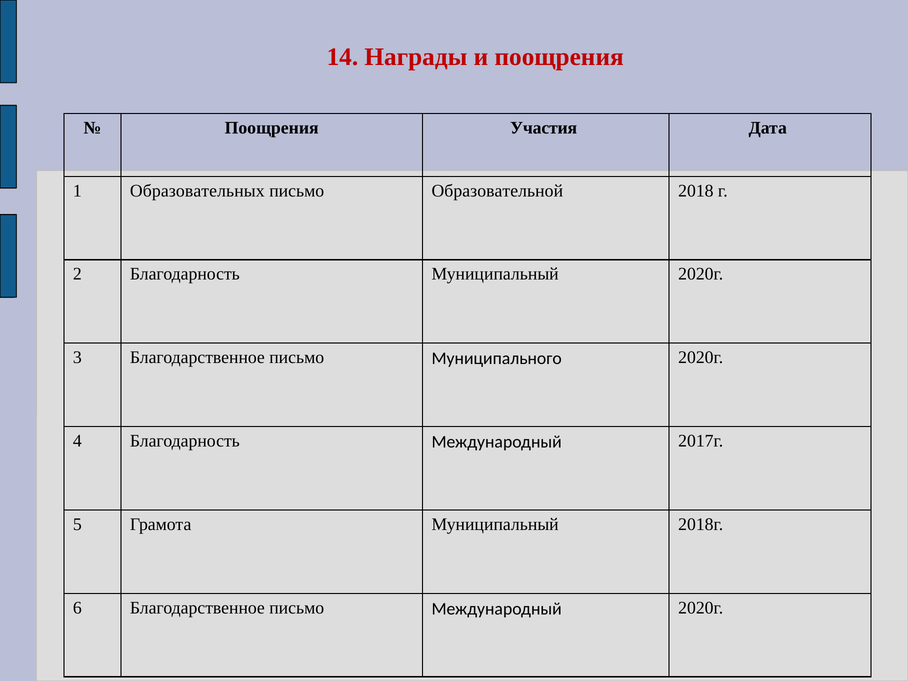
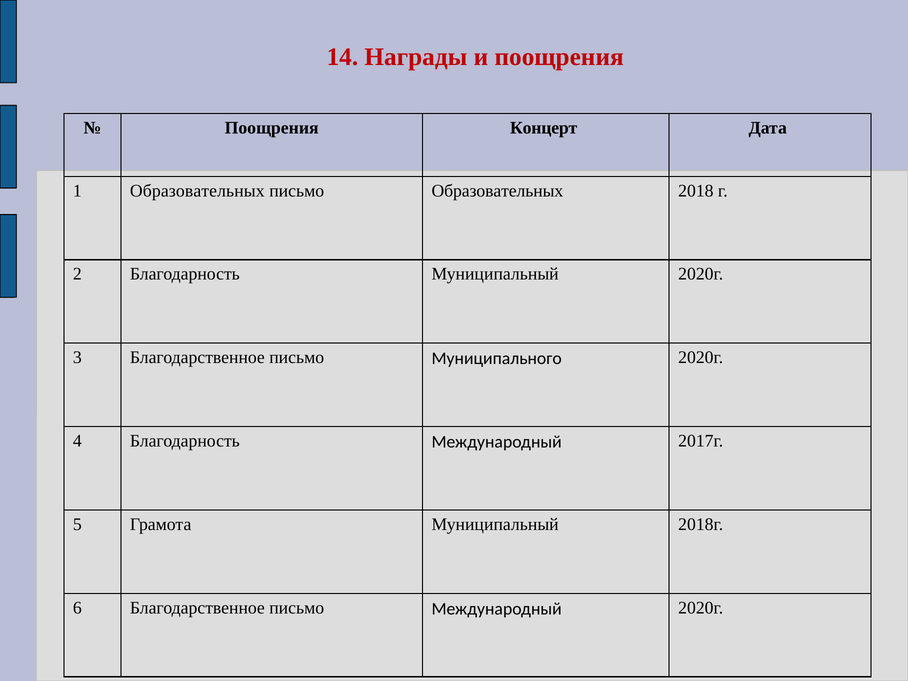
Участия: Участия -> Концерт
письмо Образовательной: Образовательной -> Образовательных
